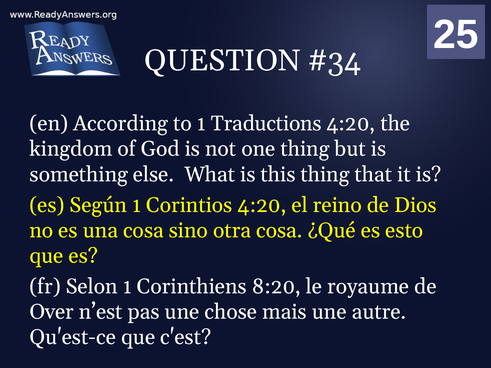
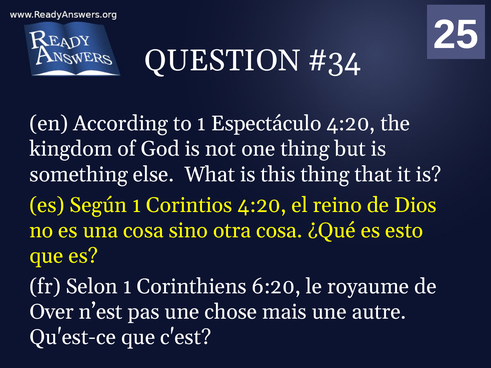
Traductions: Traductions -> Espectáculo
8:20: 8:20 -> 6:20
